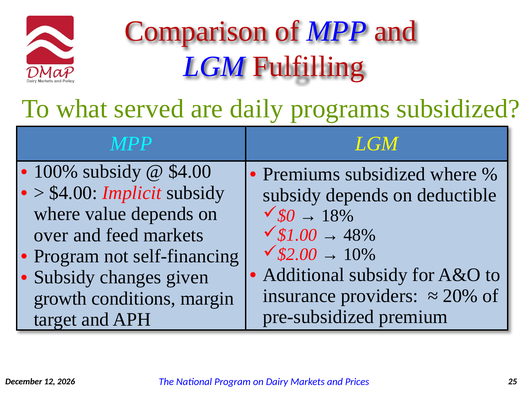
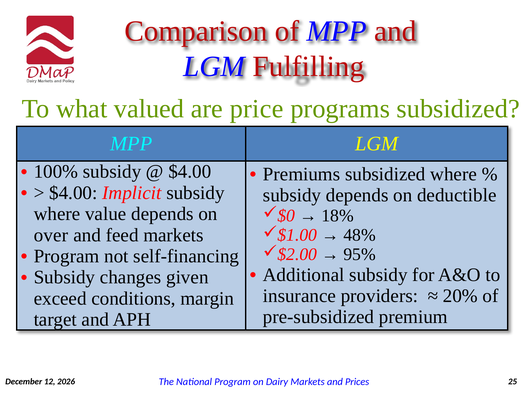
served: served -> valued
daily: daily -> price
10%: 10% -> 95%
growth: growth -> exceed
